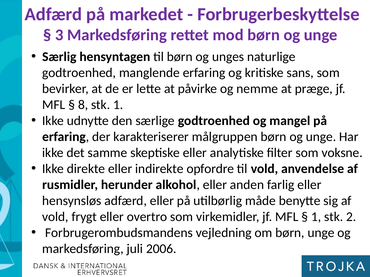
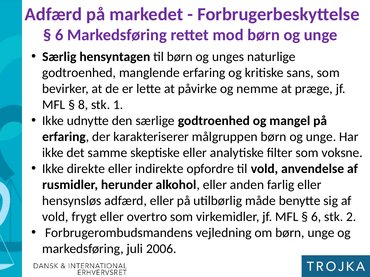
3 at (59, 35): 3 -> 6
1 at (316, 217): 1 -> 6
